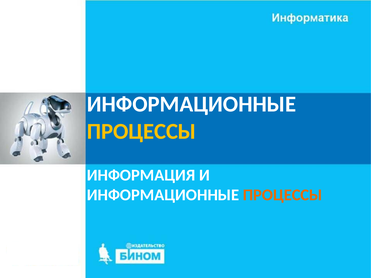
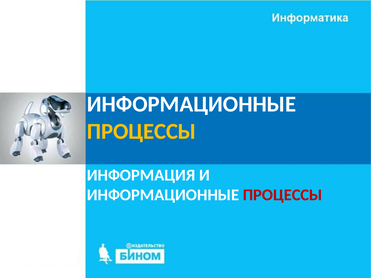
ПРОЦЕССЫ at (283, 195) colour: orange -> red
